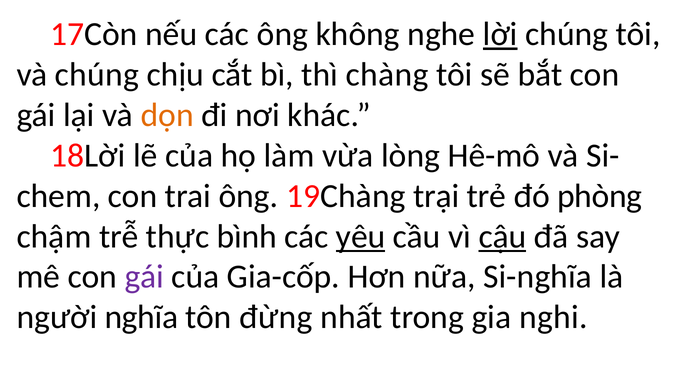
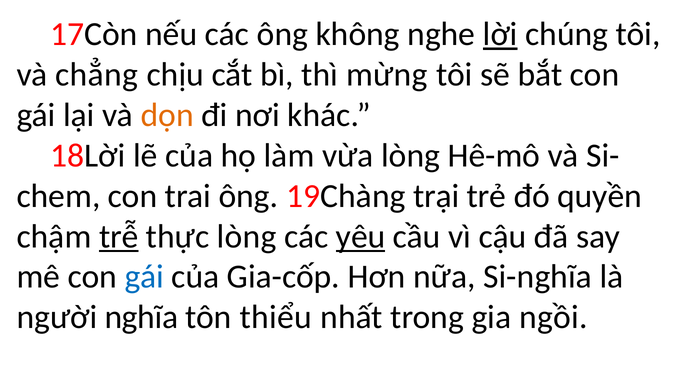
và chúng: chúng -> chẳng
chàng: chàng -> mừng
phòng: phòng -> quyền
trễ underline: none -> present
thực bình: bình -> lòng
cậu underline: present -> none
gái at (144, 277) colour: purple -> blue
đừng: đừng -> thiểu
nghi: nghi -> ngồi
